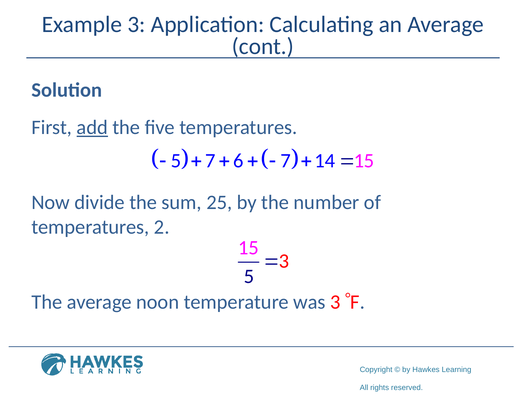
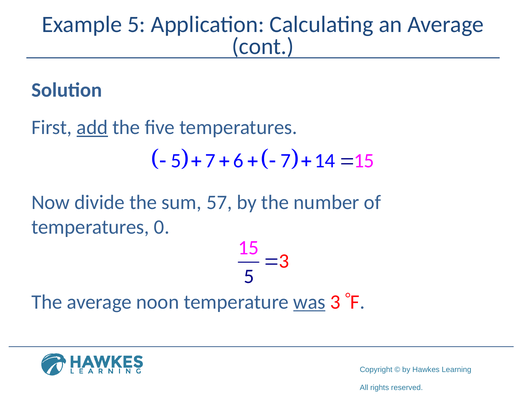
Example 3: 3 -> 5
25: 25 -> 57
2: 2 -> 0
was underline: none -> present
